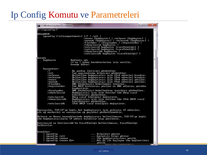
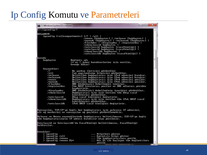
Komutu colour: red -> black
